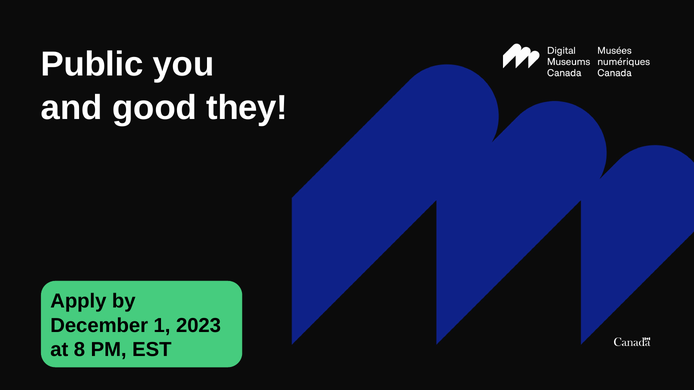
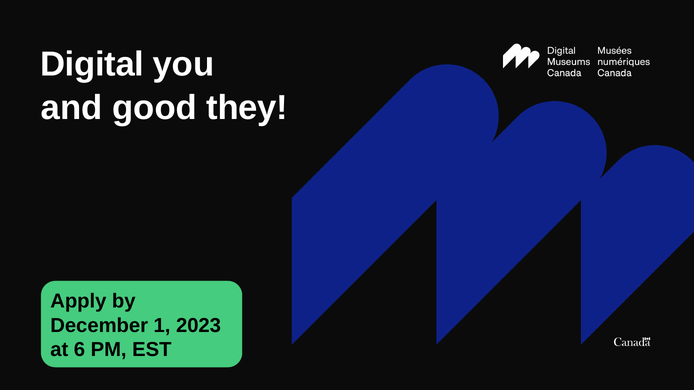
Public: Public -> Digital
8: 8 -> 6
